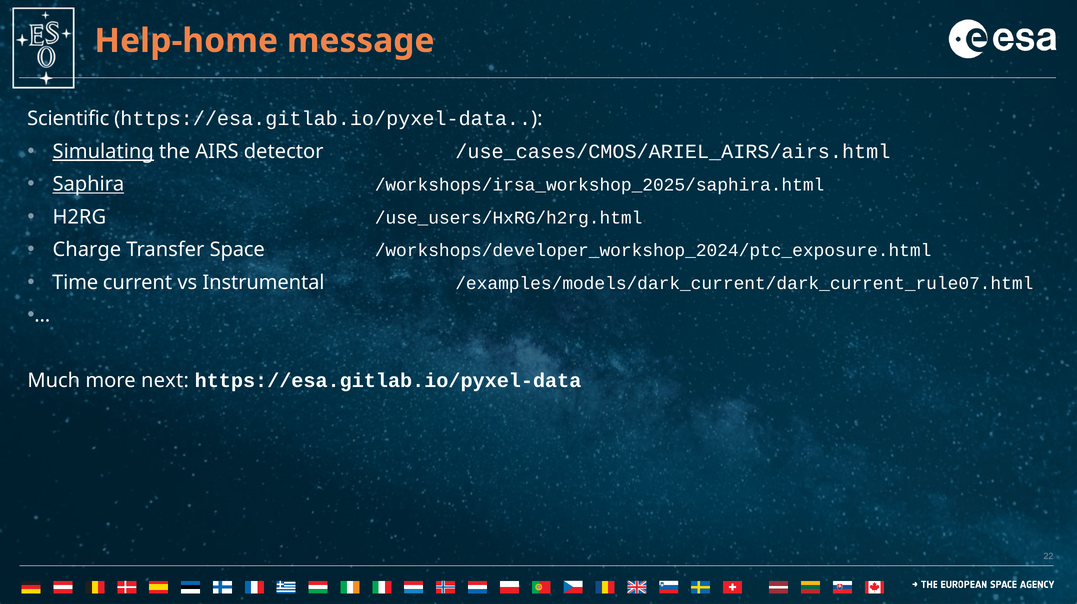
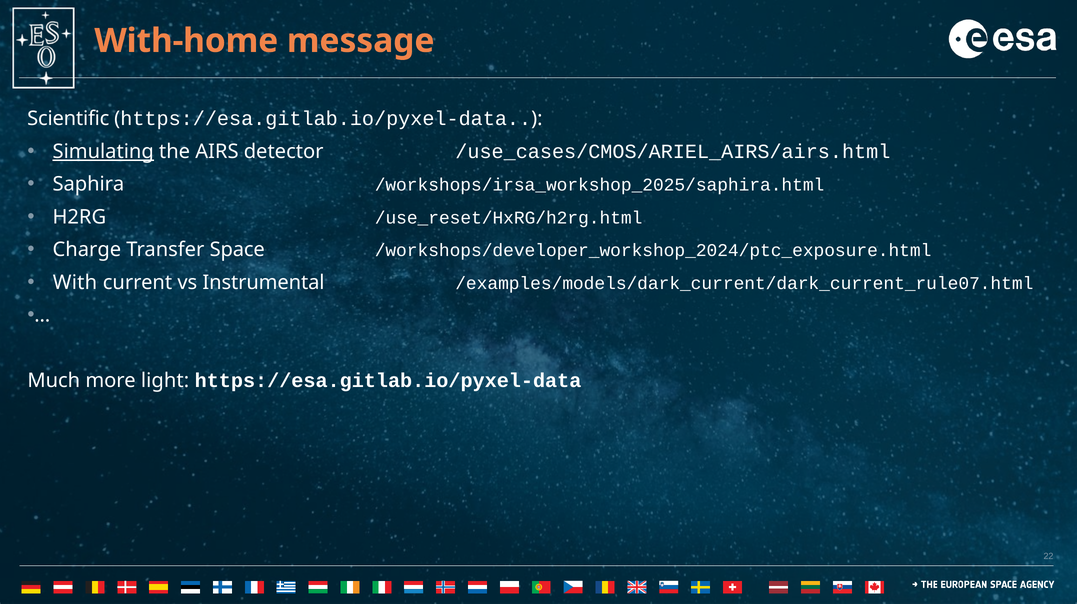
Help-home: Help-home -> With-home
Saphira underline: present -> none
/use_users/HxRG/h2rg.html: /use_users/HxRG/h2rg.html -> /use_reset/HxRG/h2rg.html
Time: Time -> With
next: next -> light
